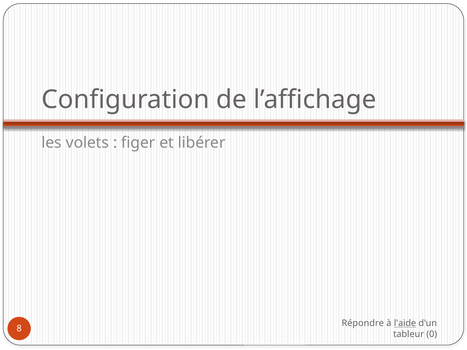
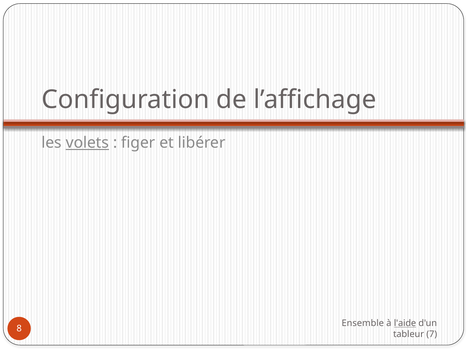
volets underline: none -> present
Répondre: Répondre -> Ensemble
0: 0 -> 7
